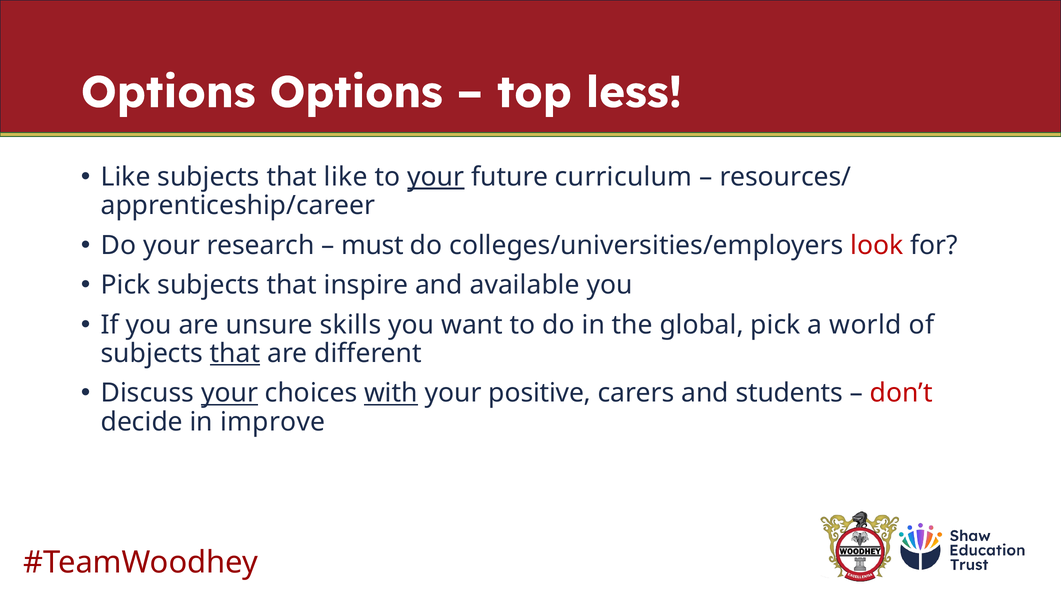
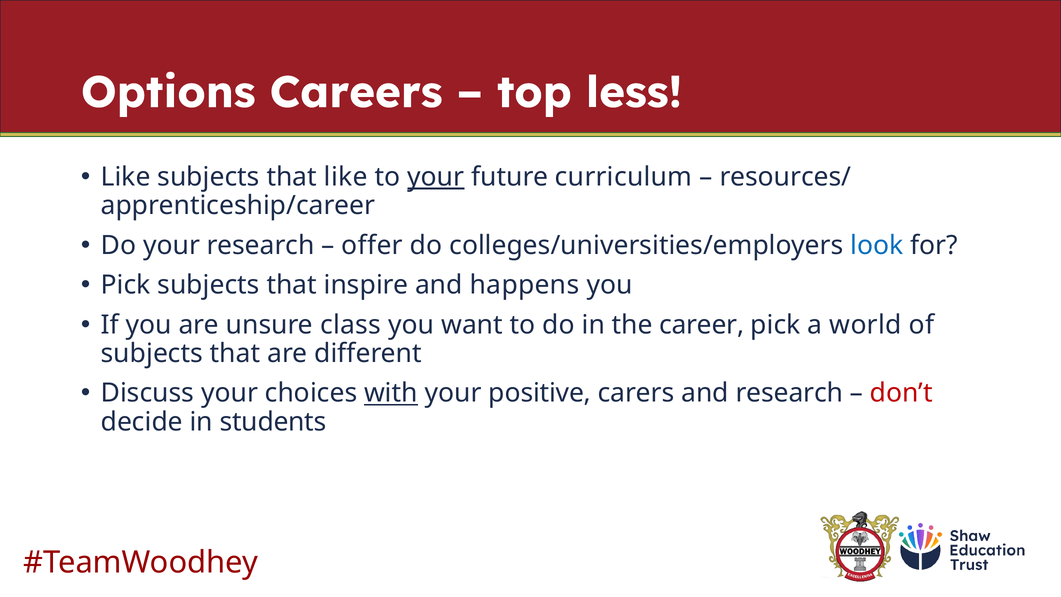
Options Options: Options -> Careers
must: must -> offer
look colour: red -> blue
available: available -> happens
skills: skills -> class
global: global -> career
that at (235, 353) underline: present -> none
your at (229, 393) underline: present -> none
and students: students -> research
improve: improve -> students
